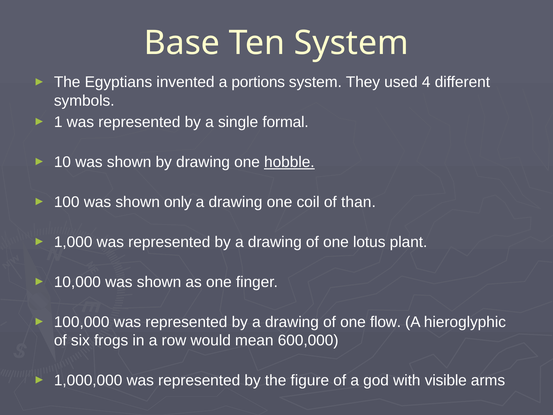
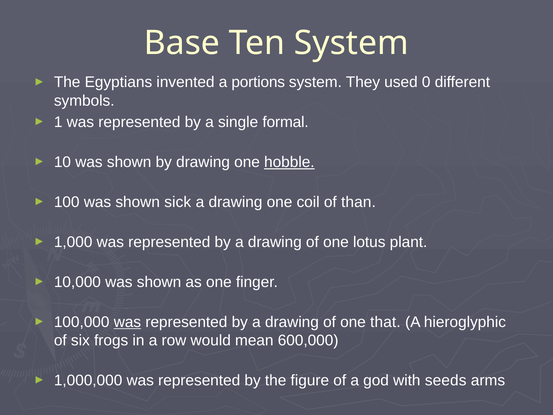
4: 4 -> 0
only: only -> sick
was at (127, 322) underline: none -> present
flow: flow -> that
visible: visible -> seeds
